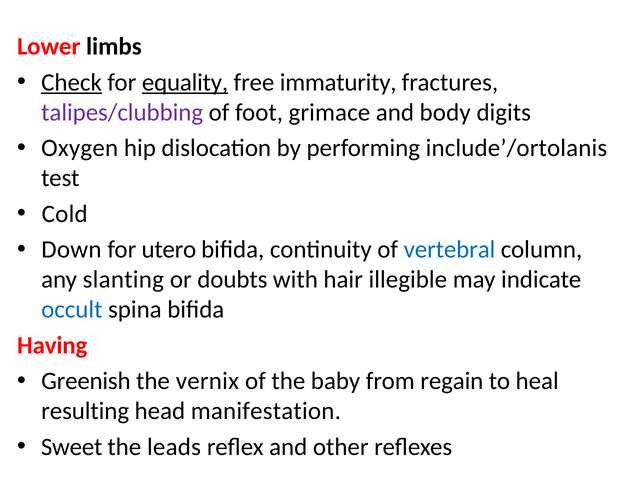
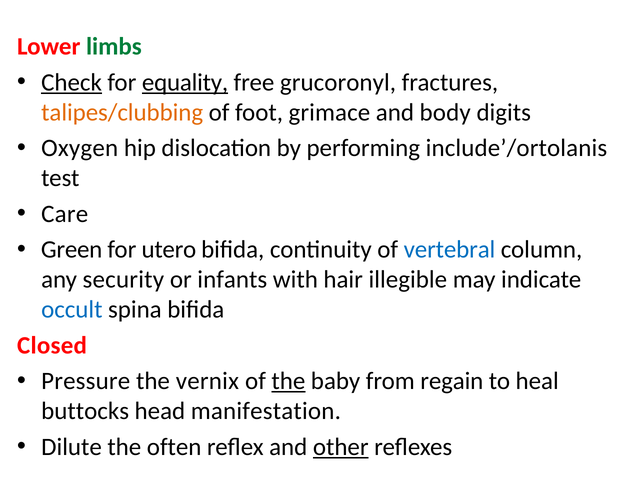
limbs colour: black -> green
immaturity: immaturity -> grucoronyl
talipes/clubbing colour: purple -> orange
Cold: Cold -> Care
Down: Down -> Green
slanting: slanting -> security
doubts: doubts -> infants
Having: Having -> Closed
Greenish: Greenish -> Pressure
the at (288, 381) underline: none -> present
resulting: resulting -> buttocks
Sweet: Sweet -> Dilute
leads: leads -> often
other underline: none -> present
